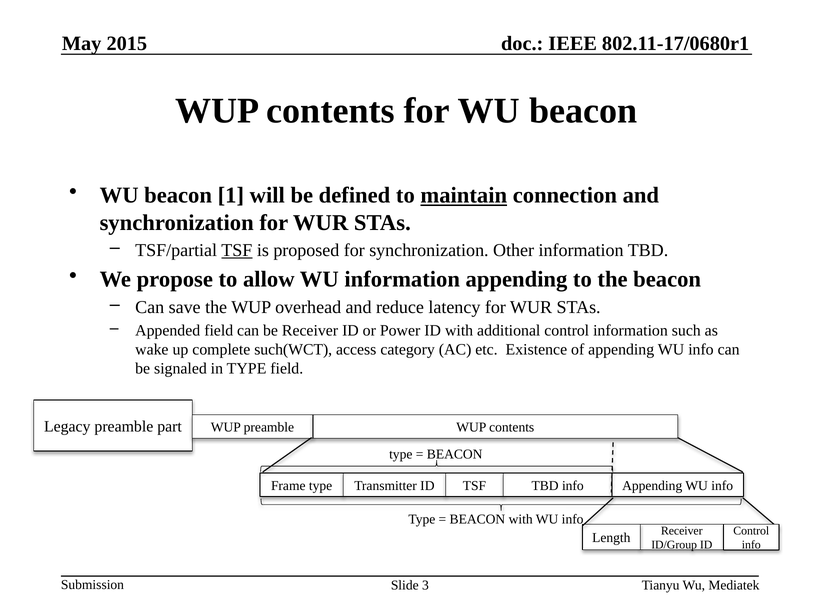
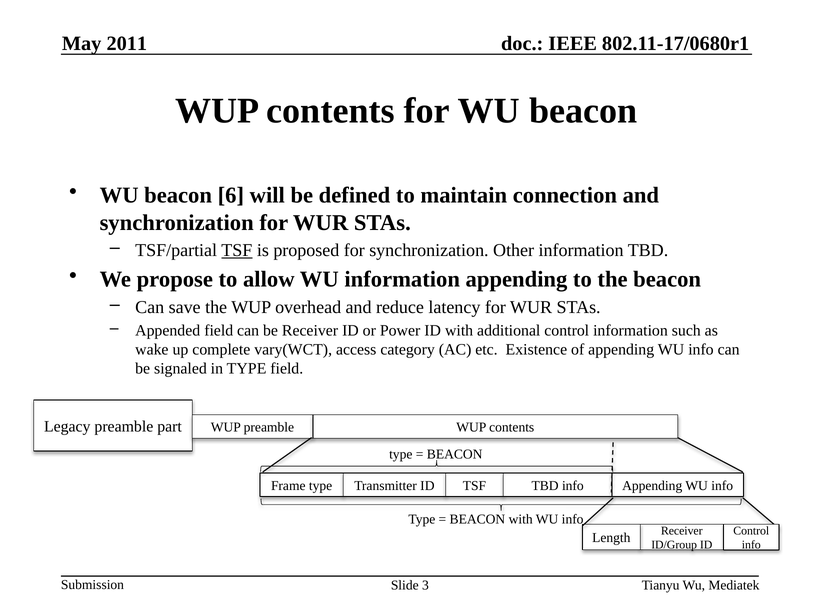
2015: 2015 -> 2011
1: 1 -> 6
maintain underline: present -> none
such(WCT: such(WCT -> vary(WCT
